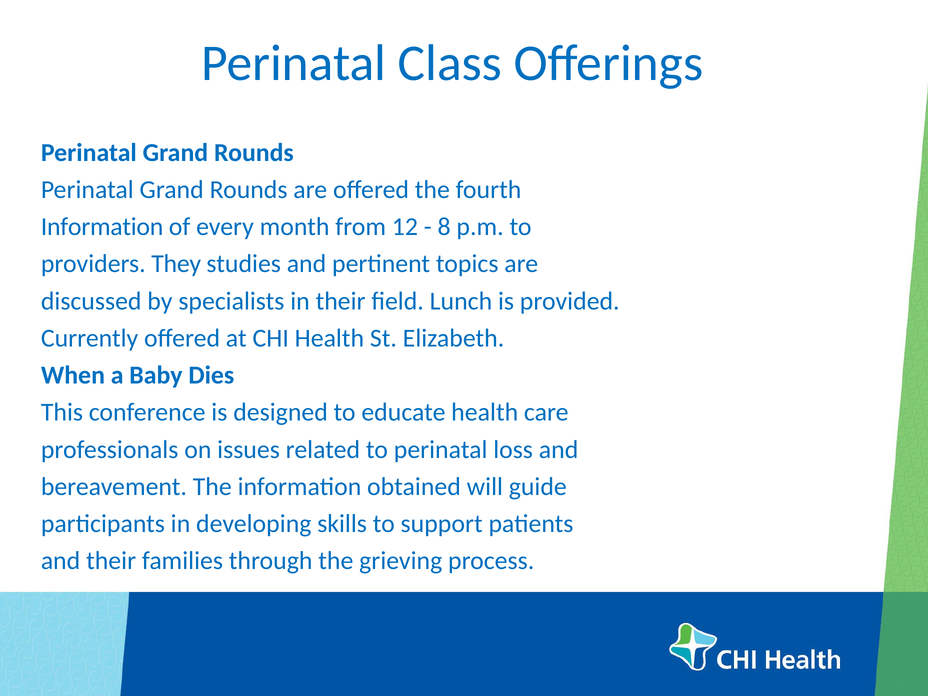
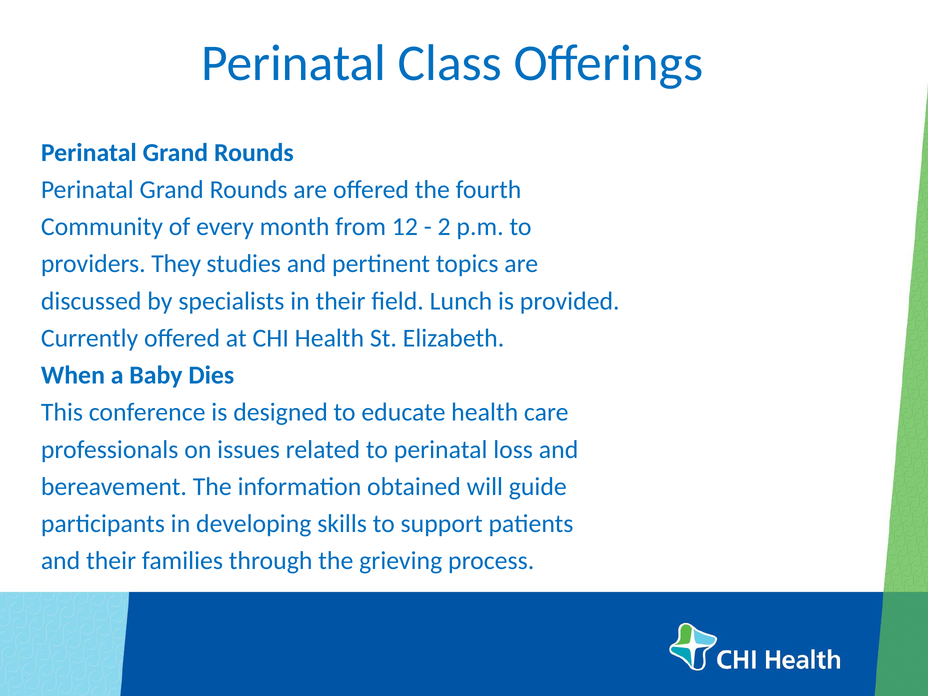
Information at (102, 227): Information -> Community
8: 8 -> 2
